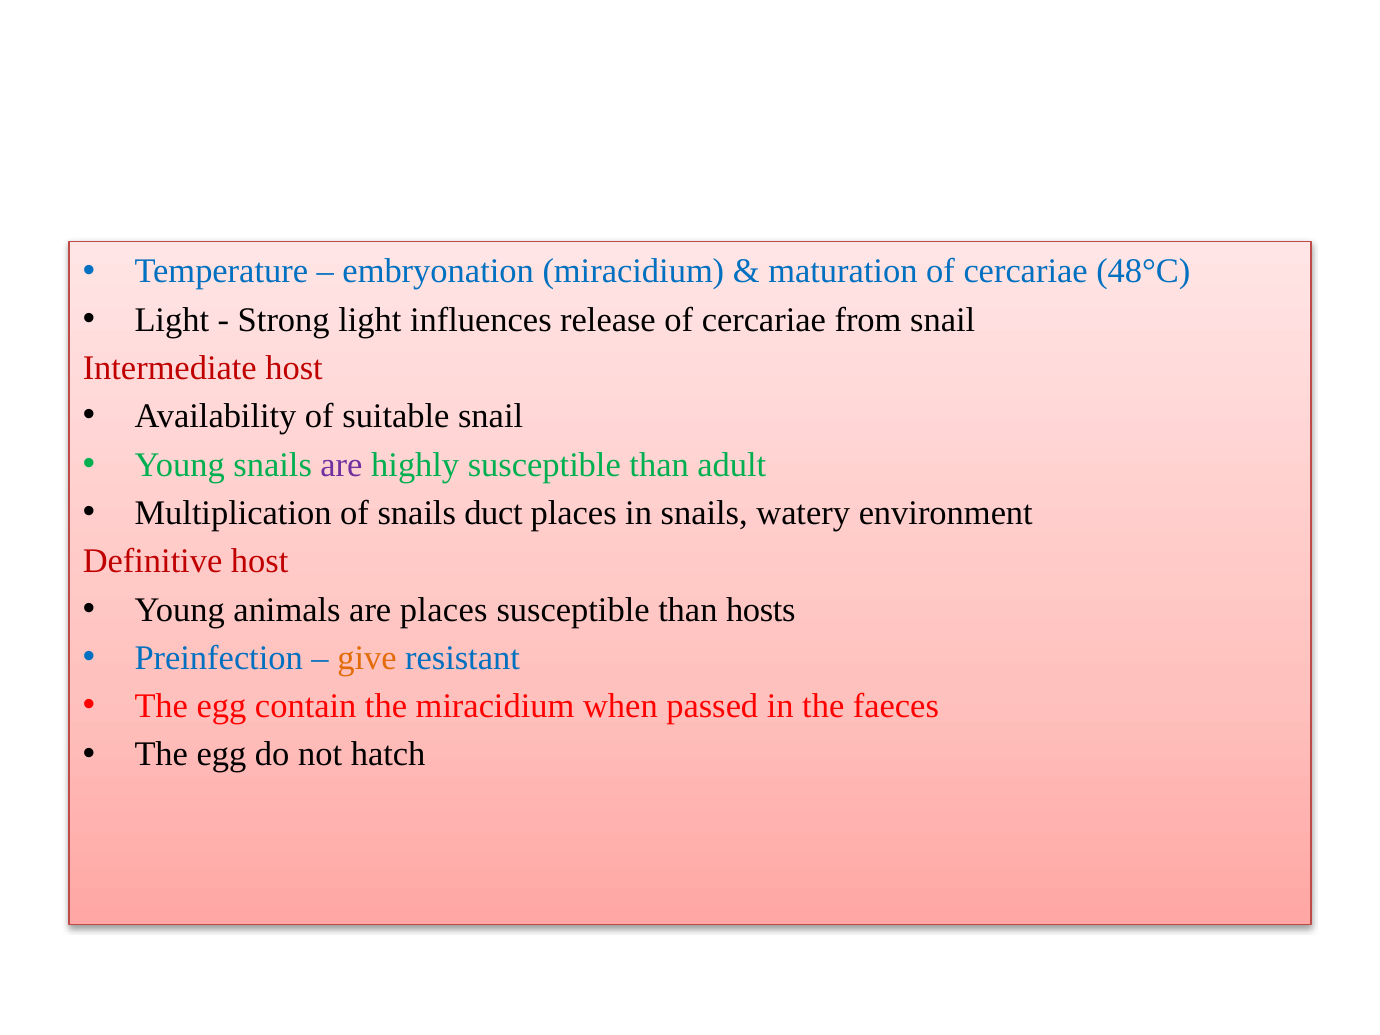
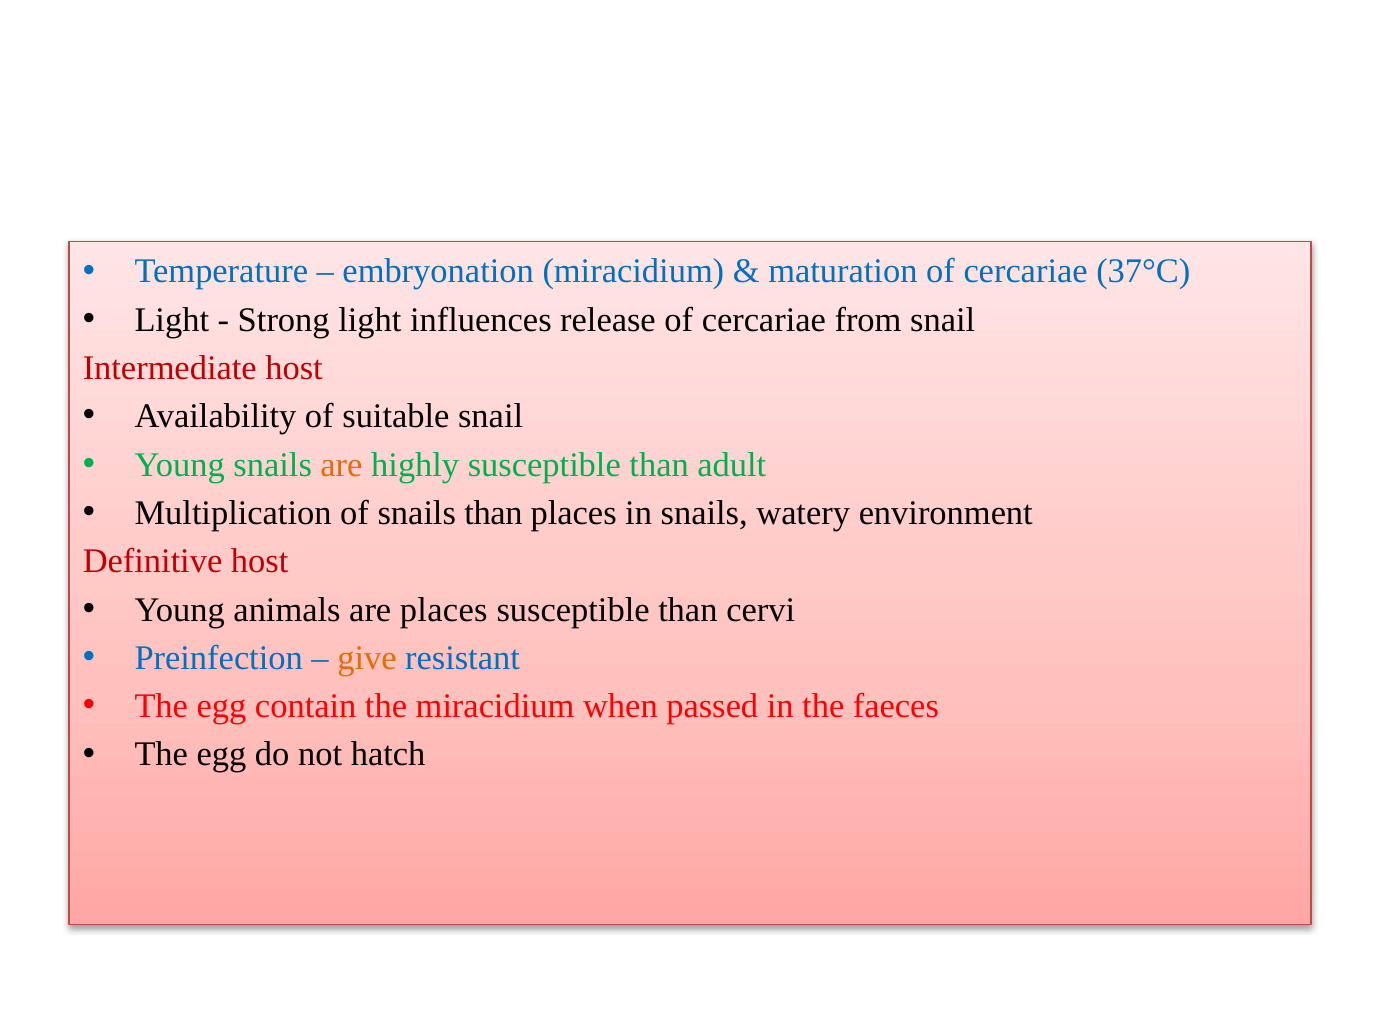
48°C: 48°C -> 37°C
are at (341, 465) colour: purple -> orange
snails duct: duct -> than
hosts: hosts -> cervi
